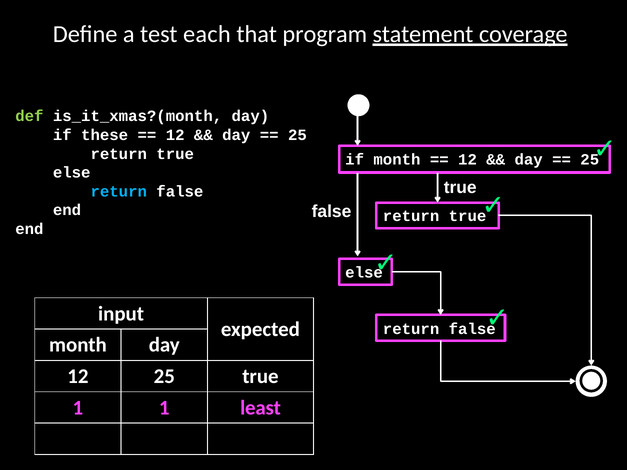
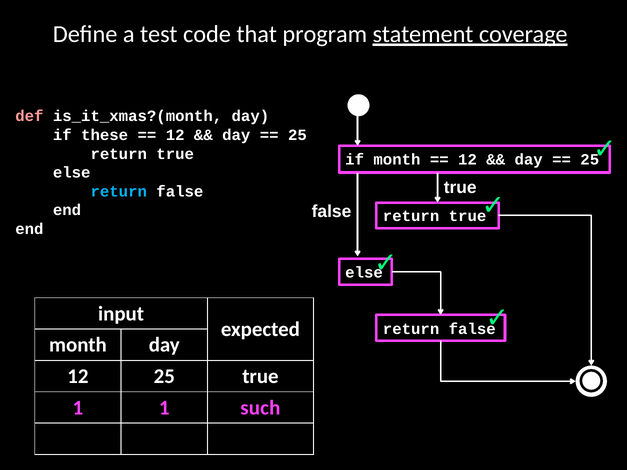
each: each -> code
def colour: light green -> pink
least: least -> such
